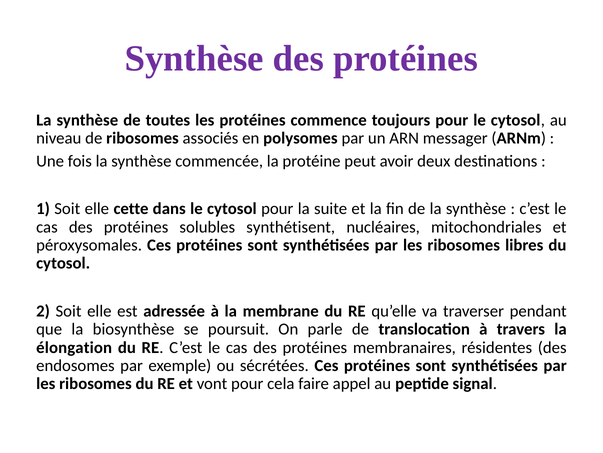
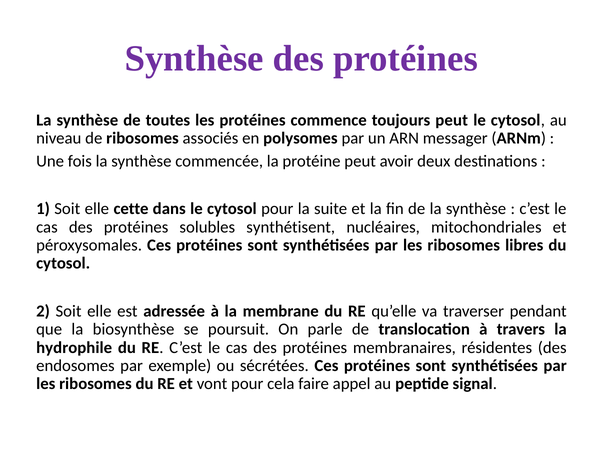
toujours pour: pour -> peut
élongation: élongation -> hydrophile
